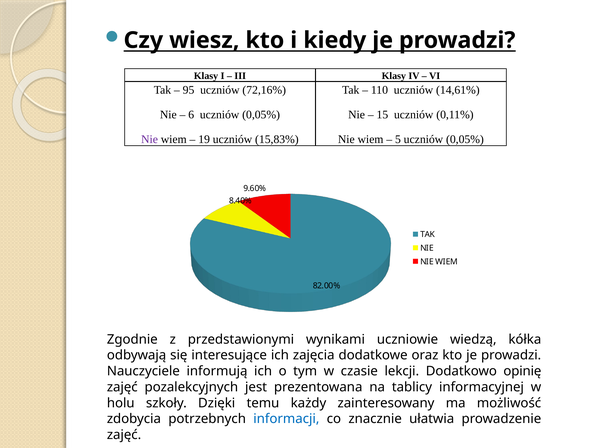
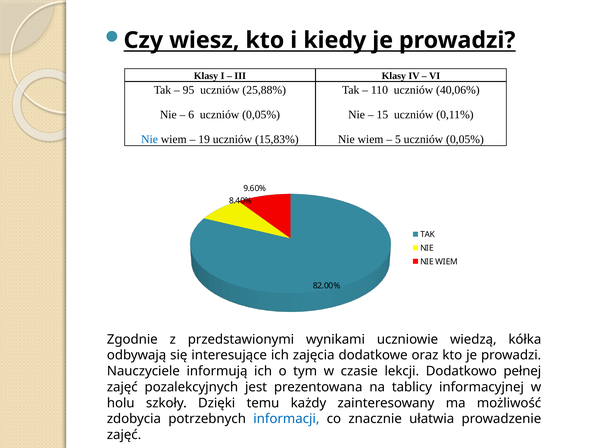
72,16%: 72,16% -> 25,88%
14,61%: 14,61% -> 40,06%
Nie at (150, 139) colour: purple -> blue
opinię: opinię -> pełnej
